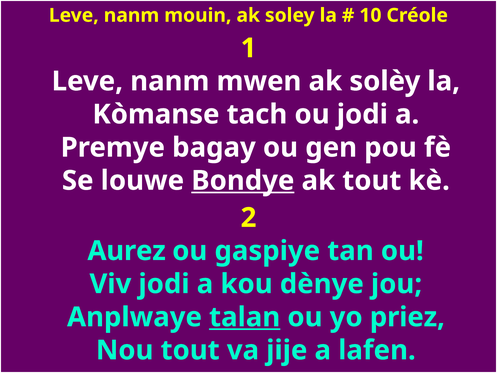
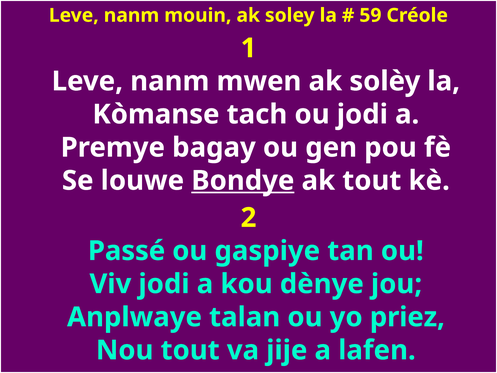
10: 10 -> 59
Aurez: Aurez -> Passé
talan underline: present -> none
